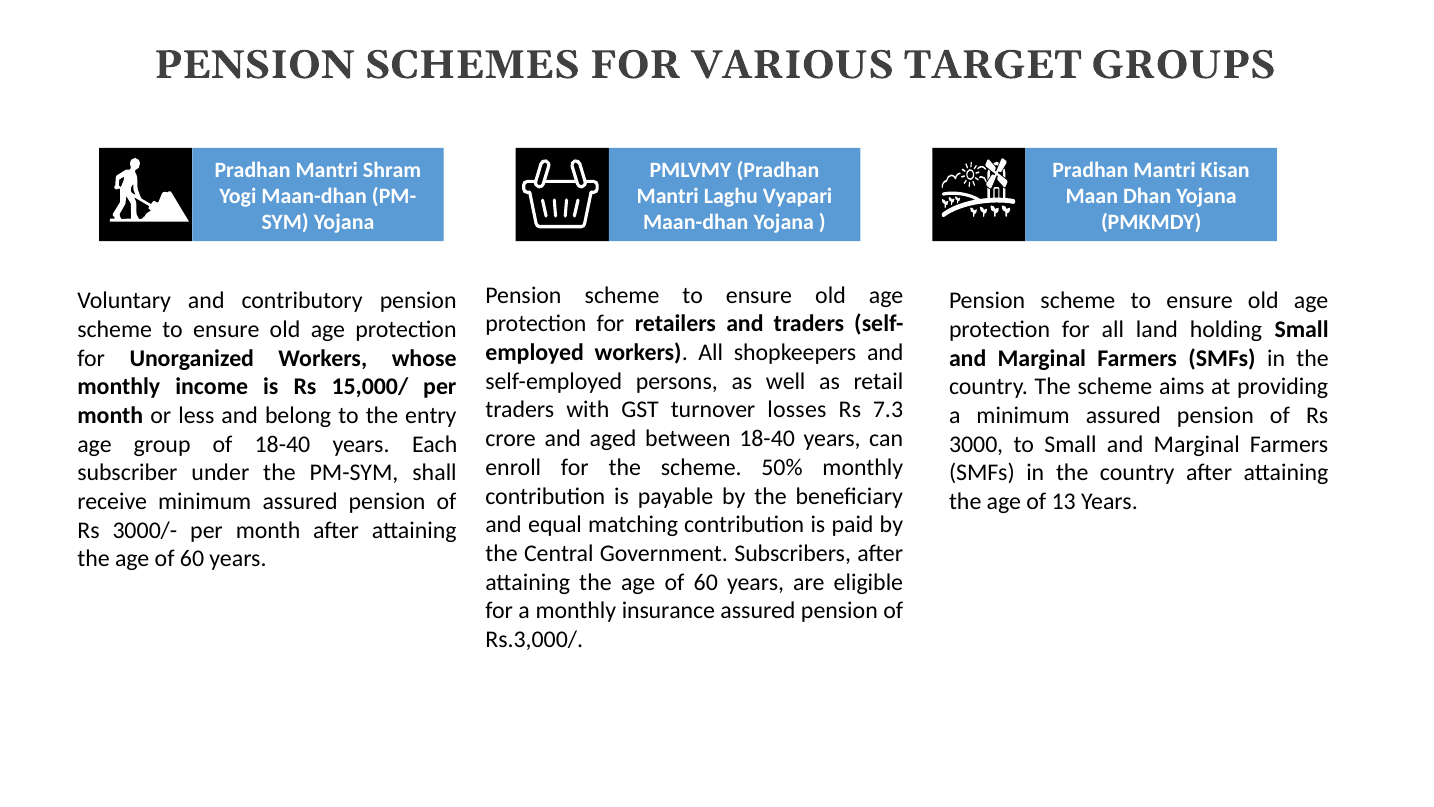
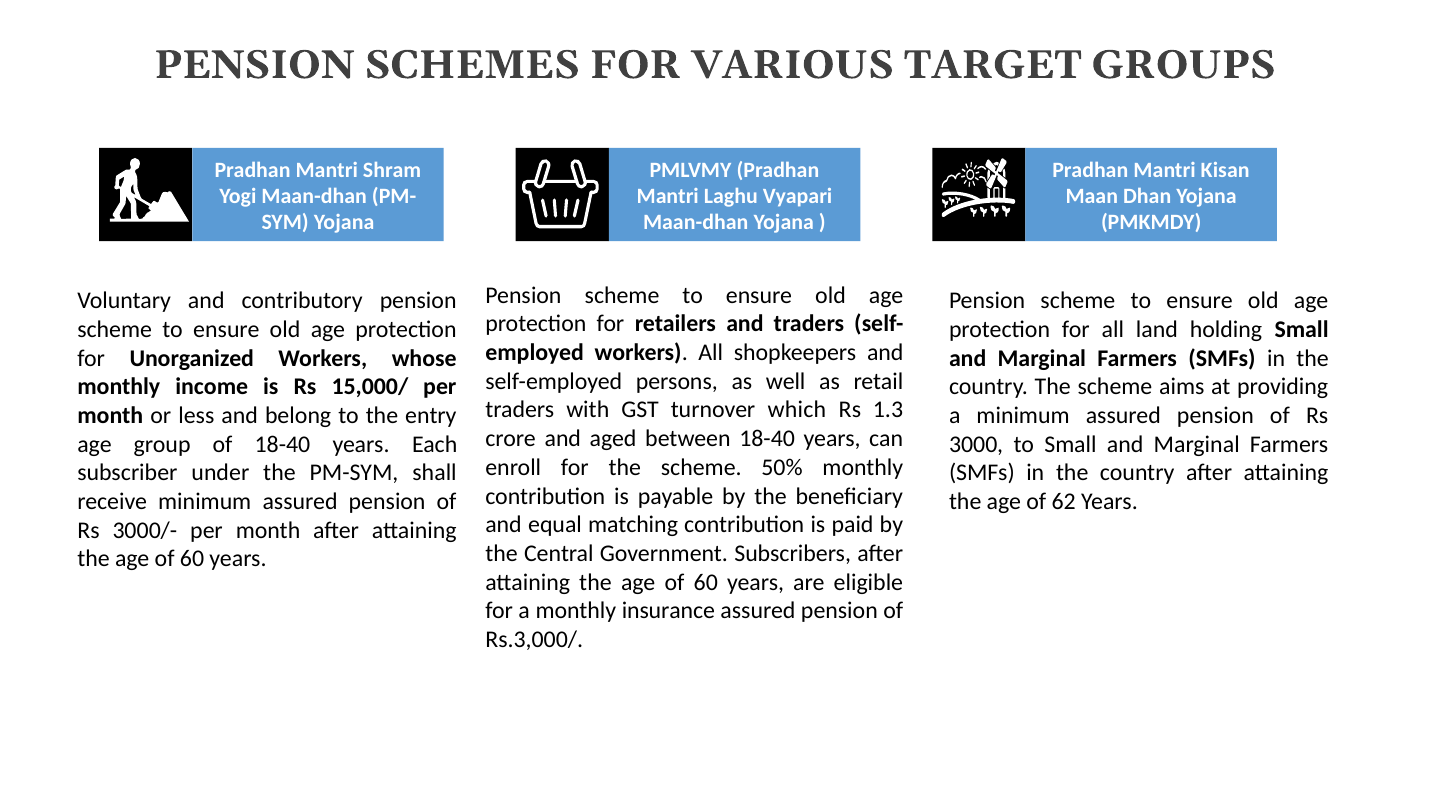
losses: losses -> which
7.3: 7.3 -> 1.3
13: 13 -> 62
